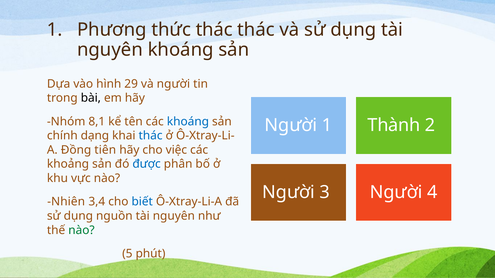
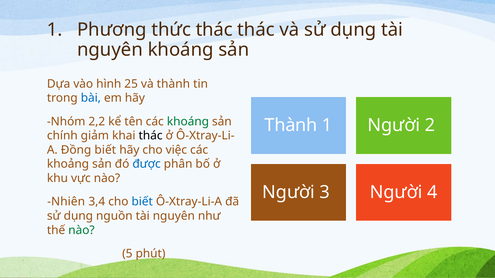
29: 29 -> 25
và người: người -> thành
bài colour: black -> blue
8,1: 8,1 -> 2,2
khoáng at (188, 122) colour: blue -> green
Người at (291, 126): Người -> Thành
Thành at (394, 126): Thành -> Người
dạng: dạng -> giảm
thác at (151, 136) colour: blue -> black
Đồng tiên: tiên -> biết
